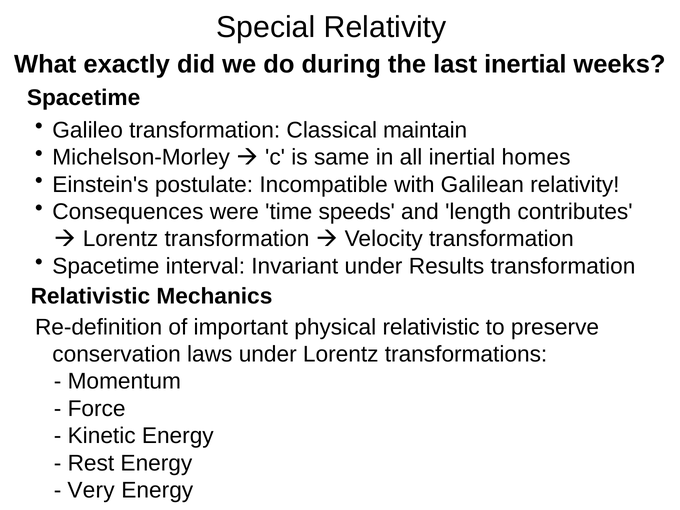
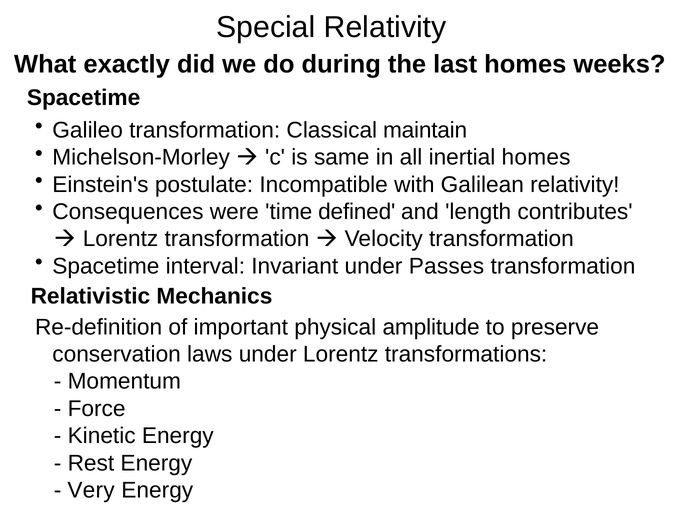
last inertial: inertial -> homes
speeds: speeds -> defined
Results: Results -> Passes
physical relativistic: relativistic -> amplitude
